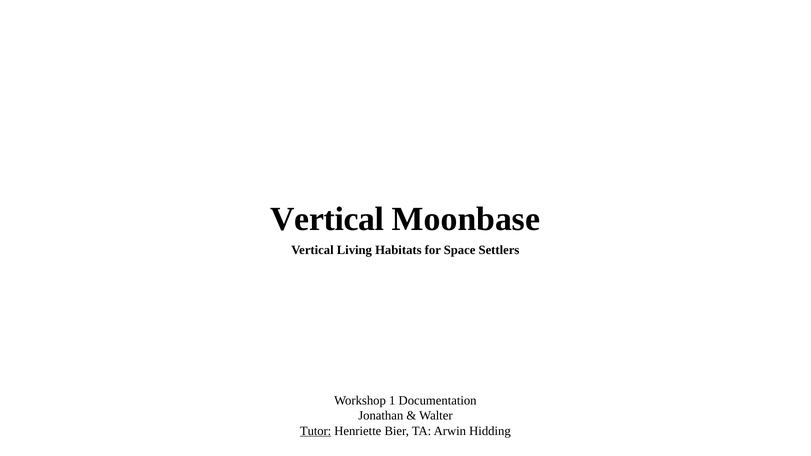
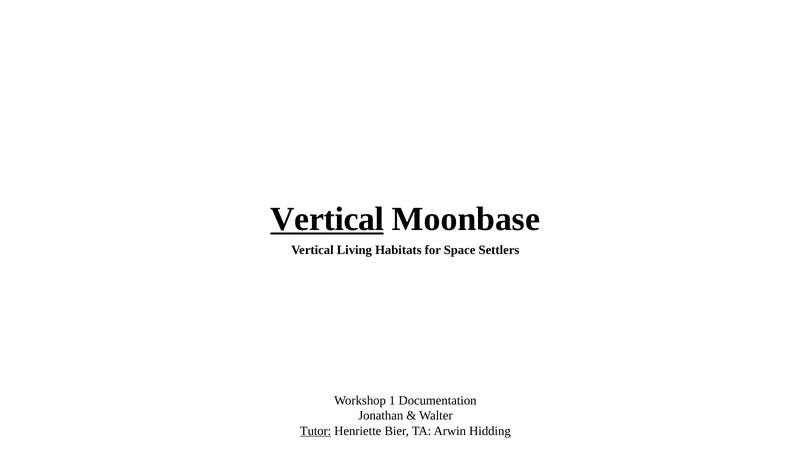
Vertical at (327, 219) underline: none -> present
